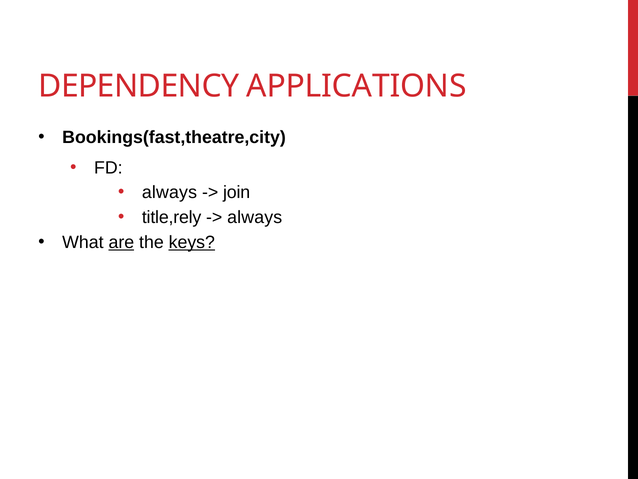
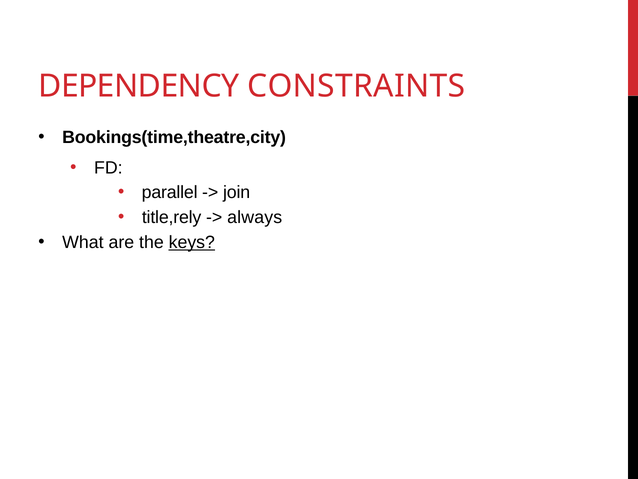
APPLICATIONS: APPLICATIONS -> CONSTRAINTS
Bookings(fast,theatre,city: Bookings(fast,theatre,city -> Bookings(time,theatre,city
always at (169, 192): always -> parallel
are underline: present -> none
